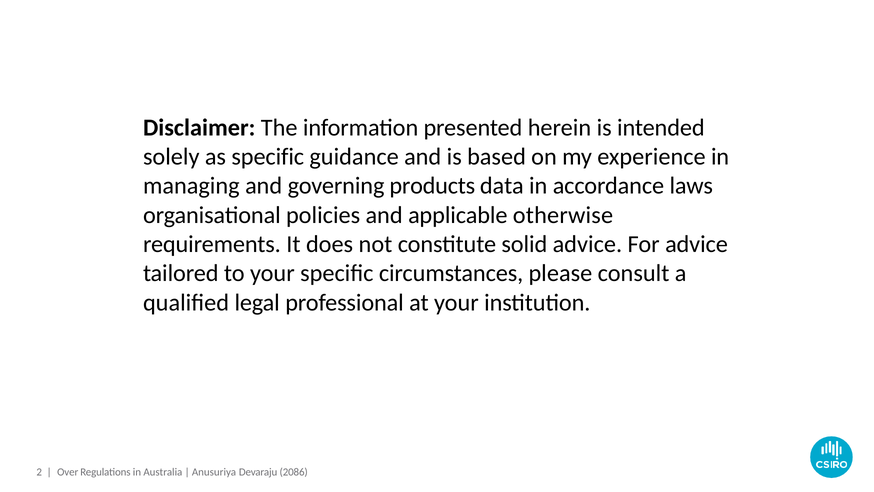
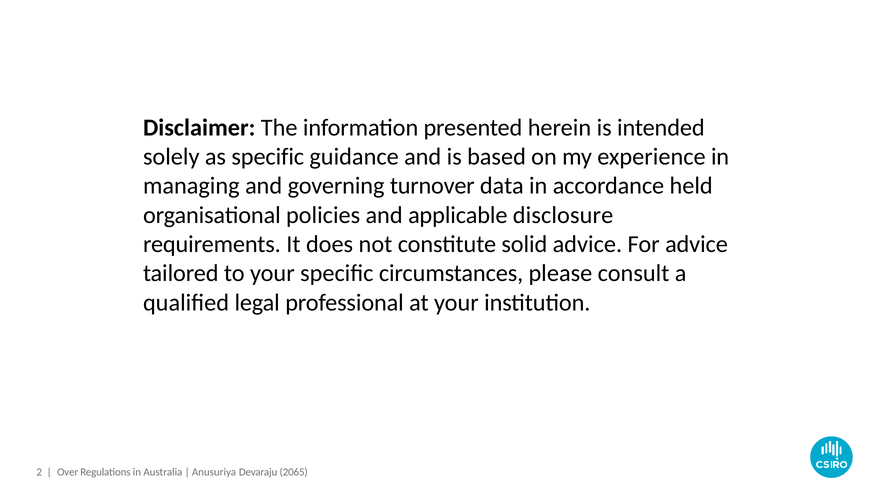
products: products -> turnover
laws: laws -> held
otherwise: otherwise -> disclosure
2086: 2086 -> 2065
